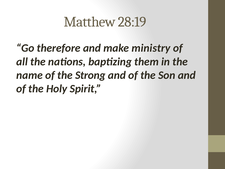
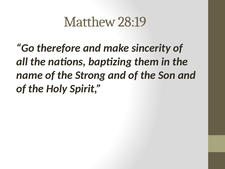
ministry: ministry -> sincerity
